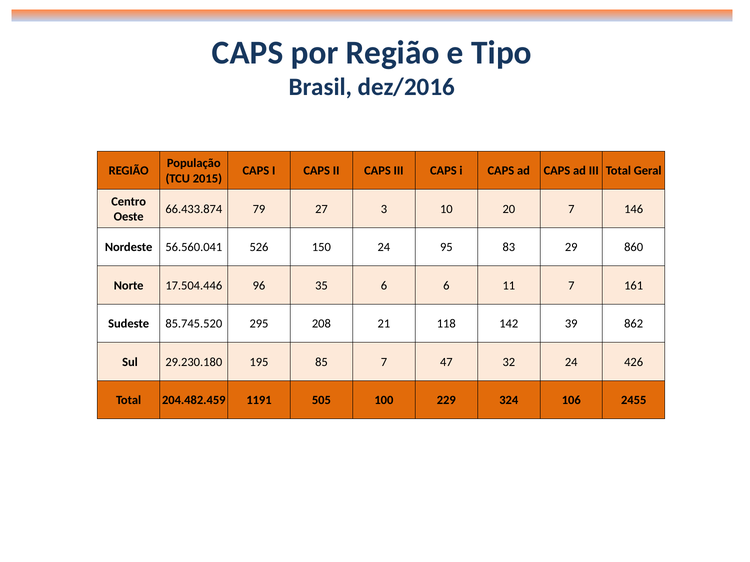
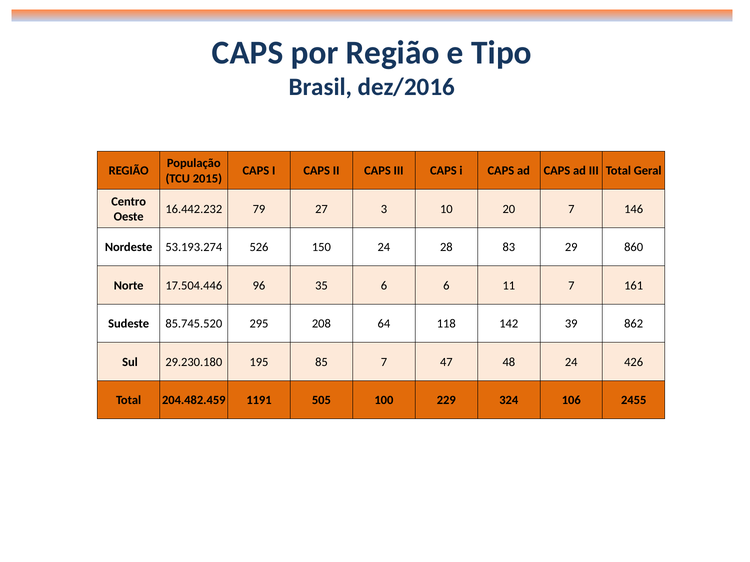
66.433.874: 66.433.874 -> 16.442.232
56.560.041: 56.560.041 -> 53.193.274
95: 95 -> 28
21: 21 -> 64
32: 32 -> 48
